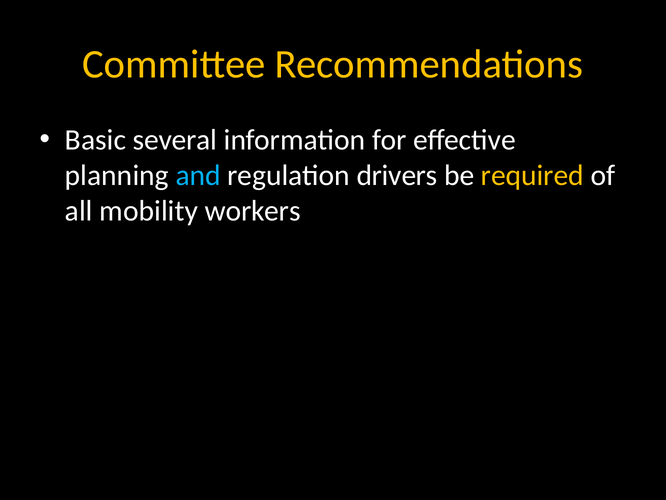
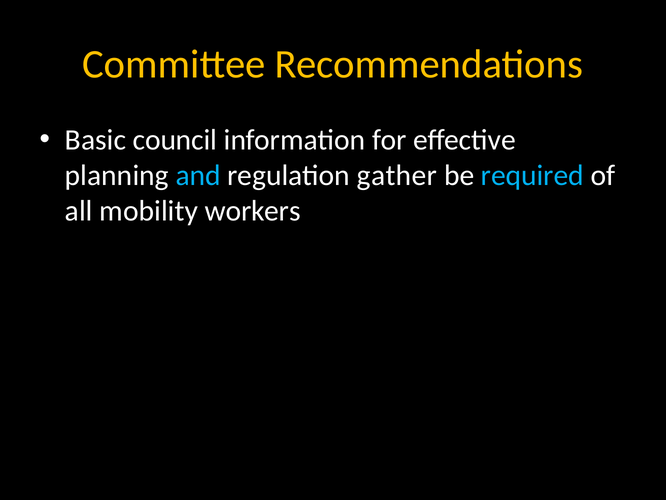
several: several -> council
drivers: drivers -> gather
required colour: yellow -> light blue
